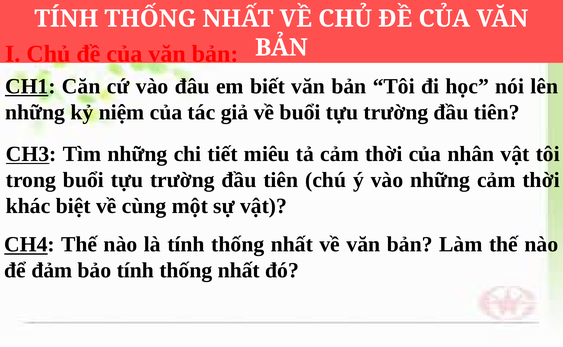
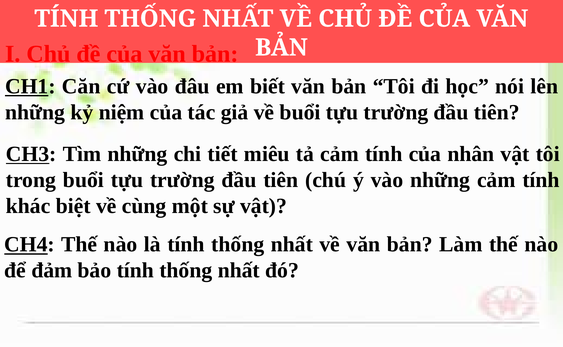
tả cảm thời: thời -> tính
những cảm thời: thời -> tính
